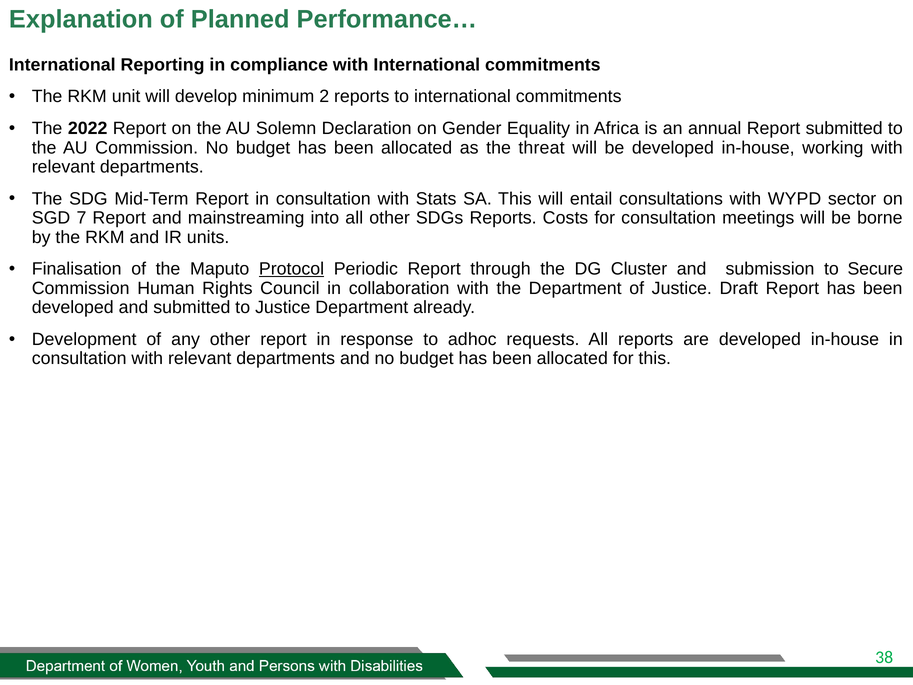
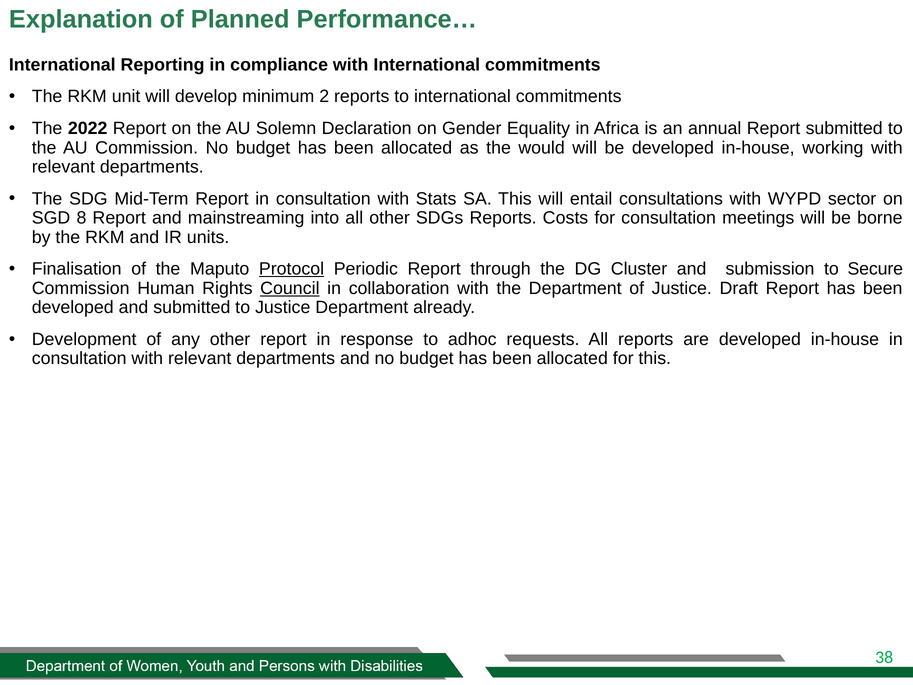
threat: threat -> would
7: 7 -> 8
Council underline: none -> present
